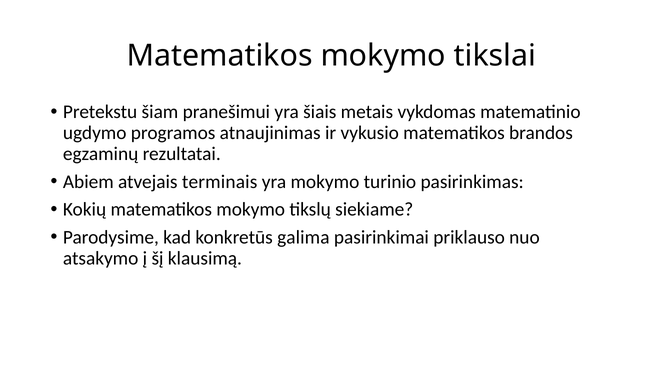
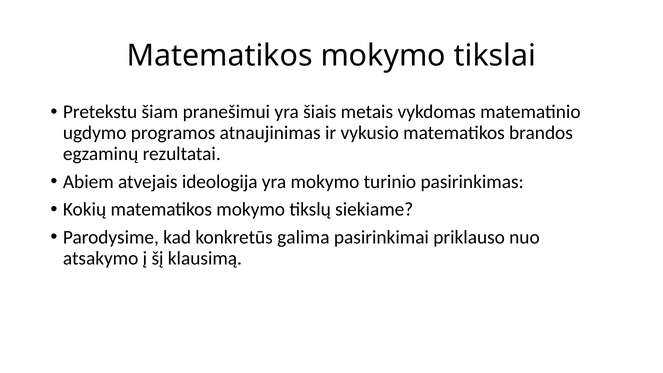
terminais: terminais -> ideologija
